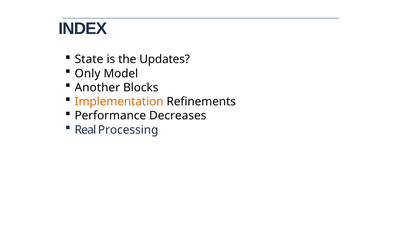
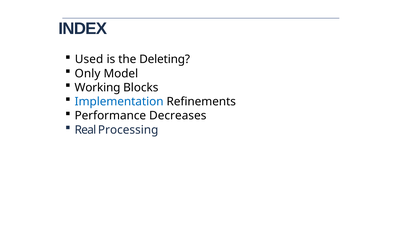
State: State -> Used
Updates: Updates -> Deleting
Another: Another -> Working
Implementation colour: orange -> blue
